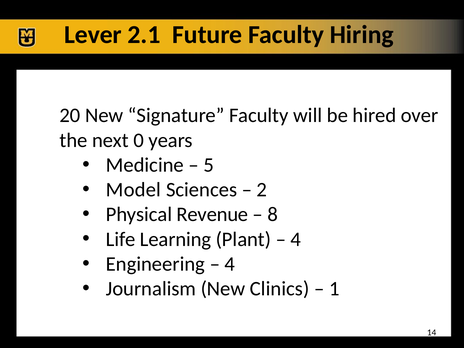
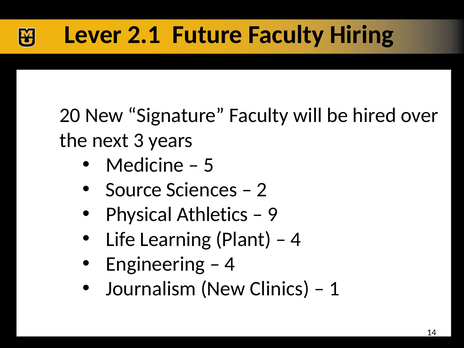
0: 0 -> 3
Model: Model -> Source
Revenue: Revenue -> Athletics
8: 8 -> 9
